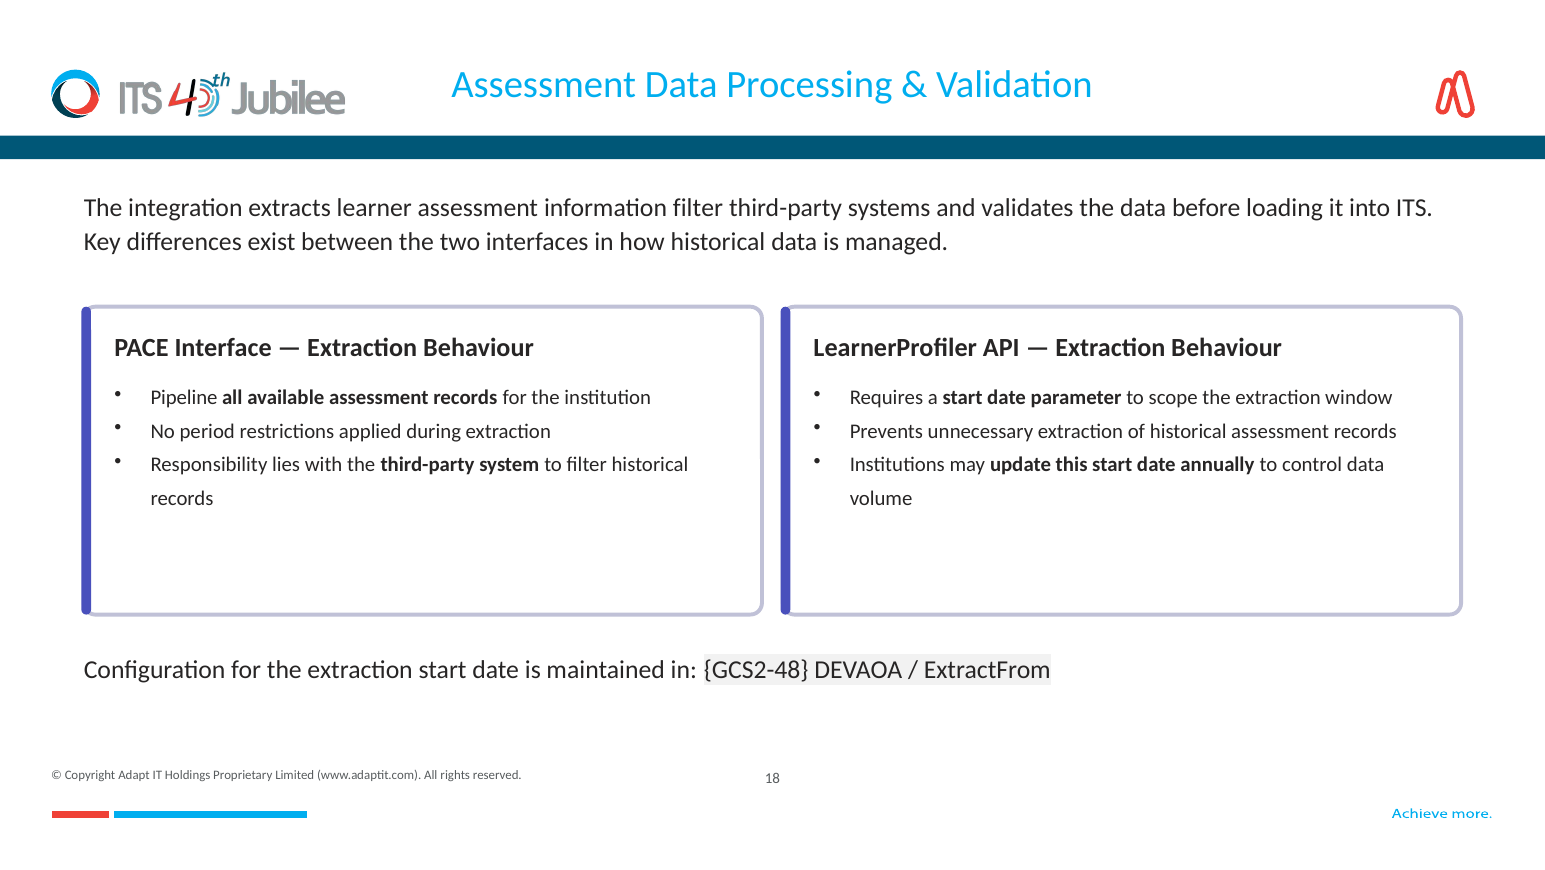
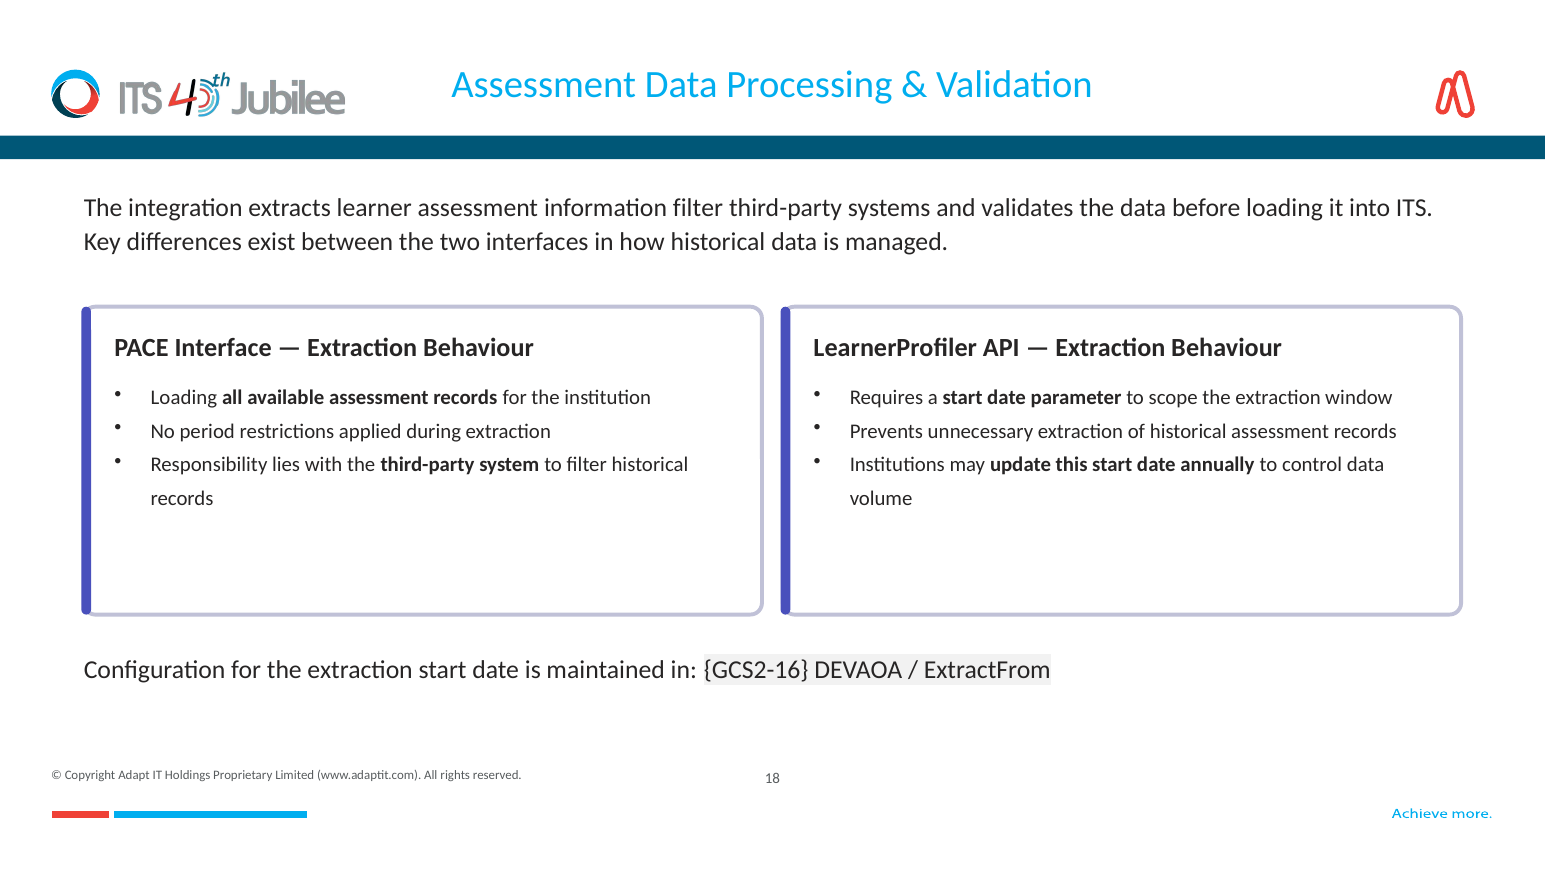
Pipeline at (184, 398): Pipeline -> Loading
GCS2-48: GCS2-48 -> GCS2-16
